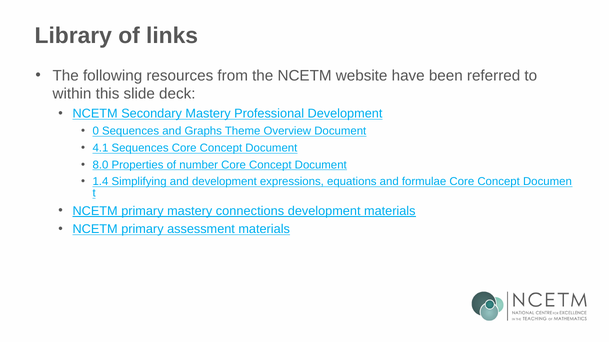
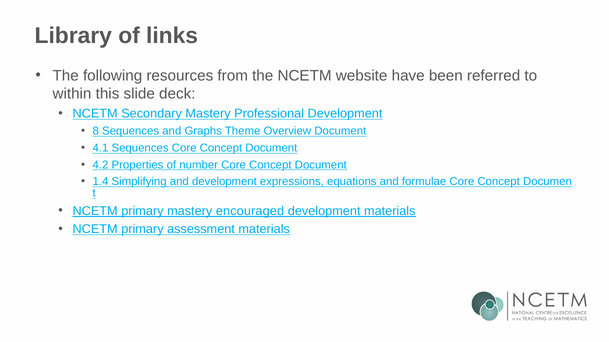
0: 0 -> 8
8.0: 8.0 -> 4.2
connections: connections -> encouraged
